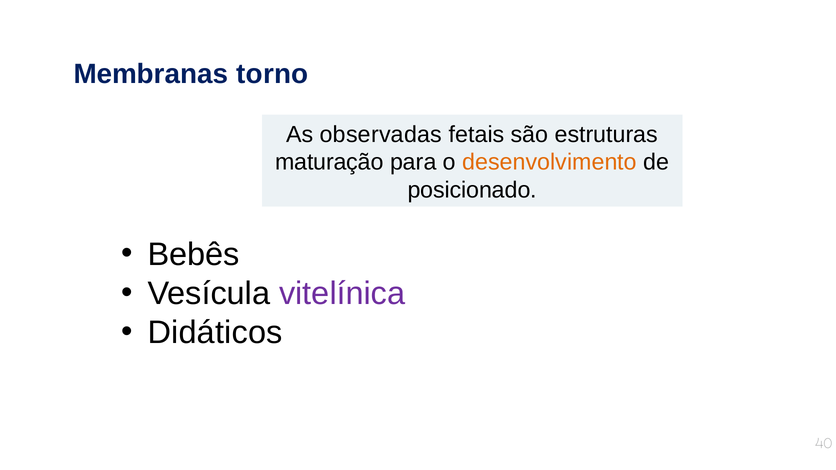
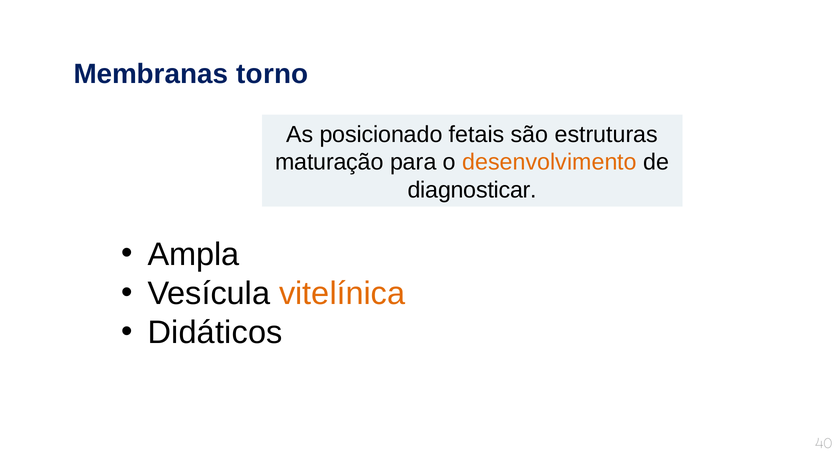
observadas: observadas -> posicionado
posicionado: posicionado -> diagnosticar
Bebês: Bebês -> Ampla
vitelínica colour: purple -> orange
